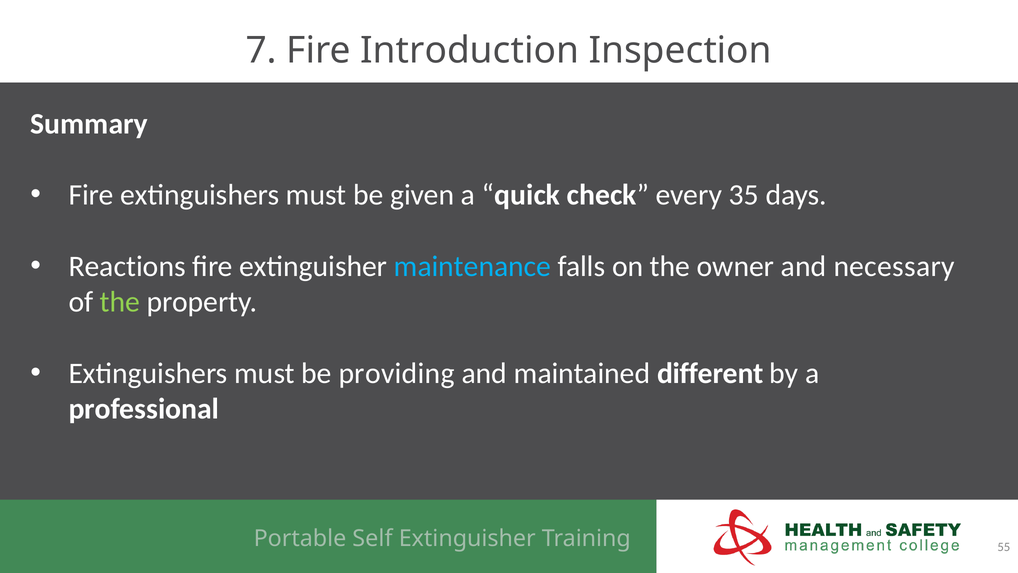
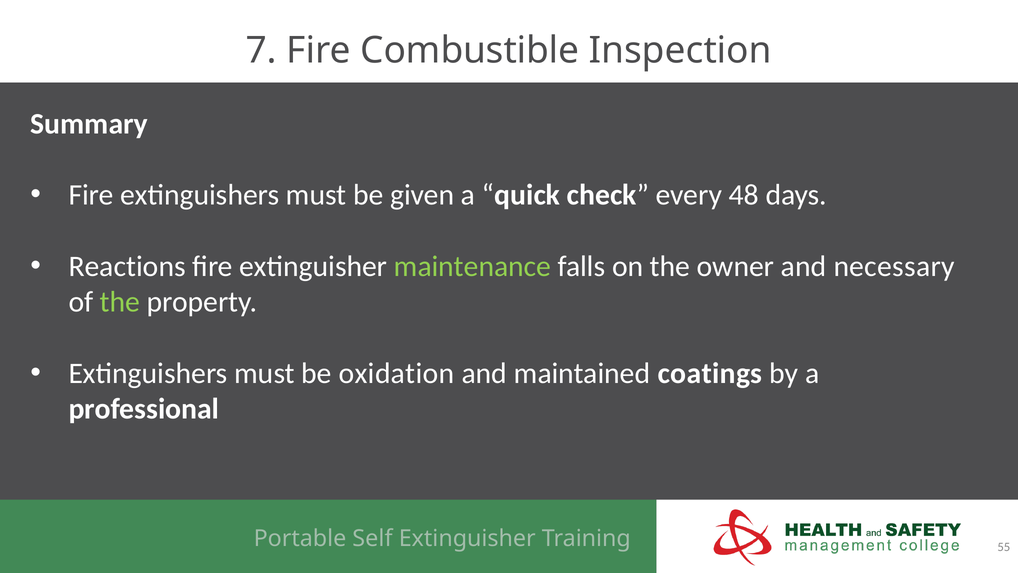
Introduction: Introduction -> Combustible
35: 35 -> 48
maintenance colour: light blue -> light green
providing: providing -> oxidation
different: different -> coatings
